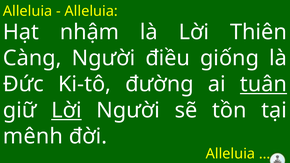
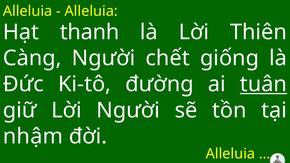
nhậm: nhậm -> thanh
điều: điều -> chết
Lời at (66, 110) underline: present -> none
mênh: mênh -> nhậm
